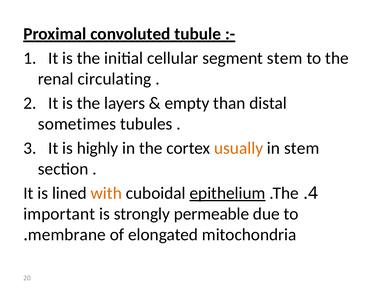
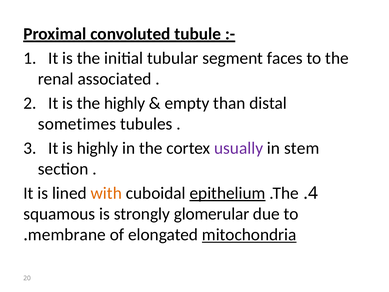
cellular: cellular -> tubular
segment stem: stem -> faces
circulating: circulating -> associated
the layers: layers -> highly
usually colour: orange -> purple
important: important -> squamous
permeable: permeable -> glomerular
mitochondria underline: none -> present
